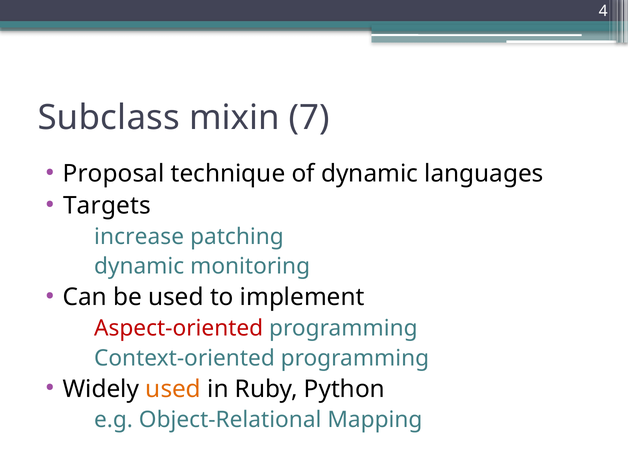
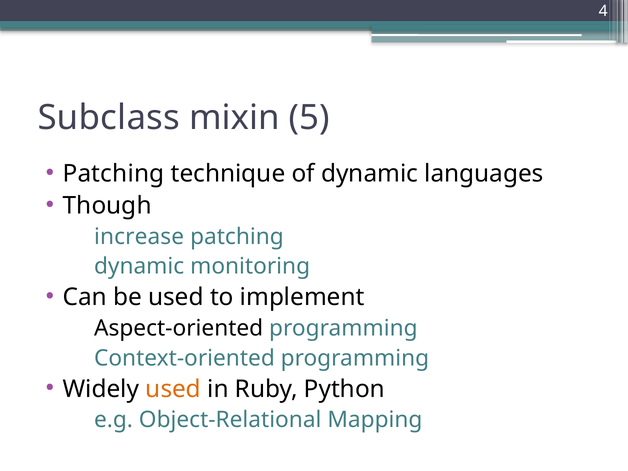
7: 7 -> 5
Proposal at (114, 174): Proposal -> Patching
Targets: Targets -> Though
Aspect-oriented colour: red -> black
